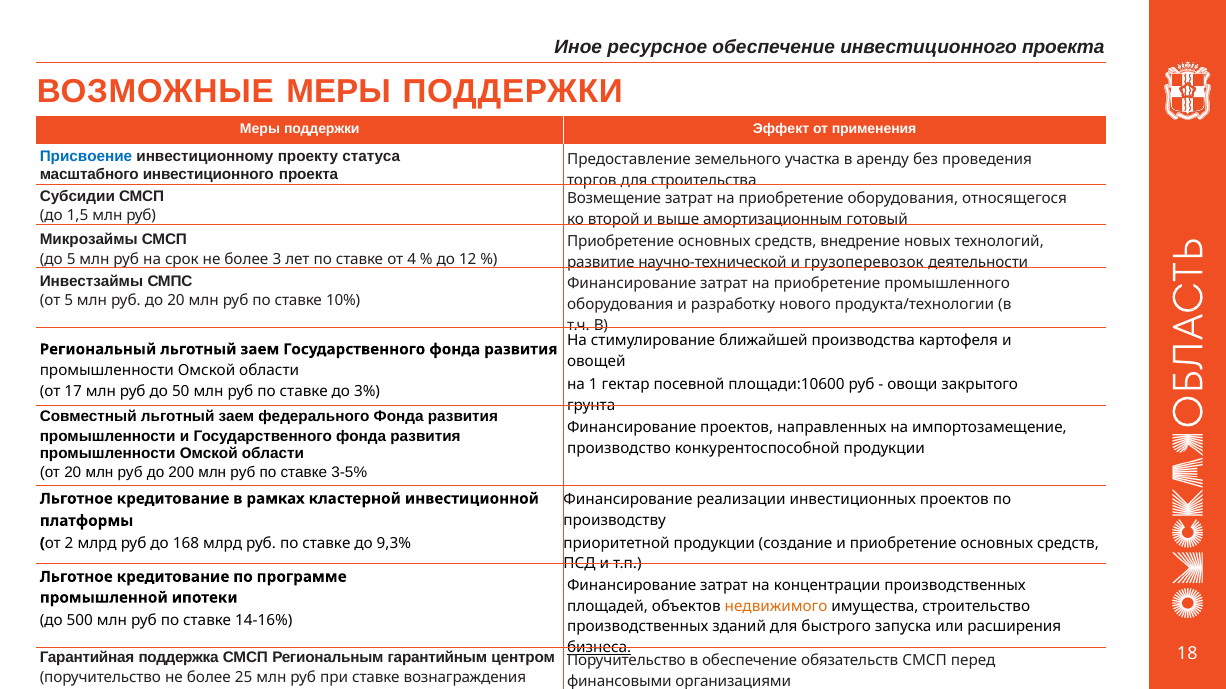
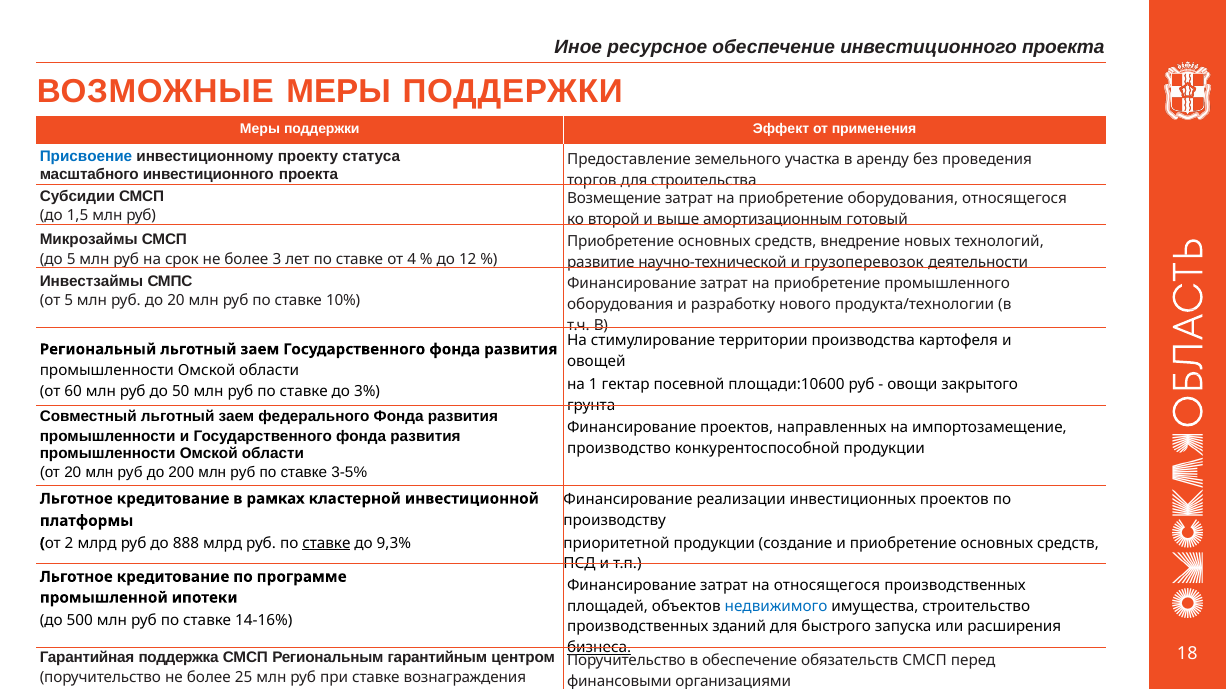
ближайшей: ближайшей -> территории
17: 17 -> 60
168: 168 -> 888
ставке at (326, 543) underline: none -> present
на концентрации: концентрации -> относящегося
недвижимого colour: orange -> blue
